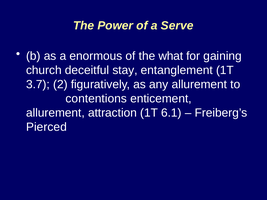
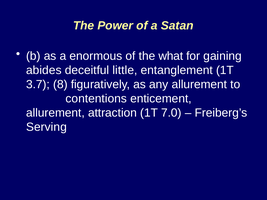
Serve: Serve -> Satan
church: church -> abides
stay: stay -> little
2: 2 -> 8
6.1: 6.1 -> 7.0
Pierced: Pierced -> Serving
